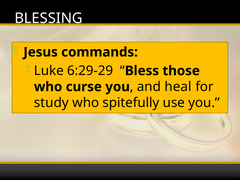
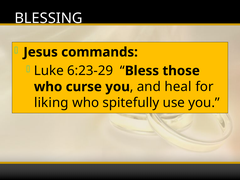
6:29-29: 6:29-29 -> 6:23-29
study: study -> liking
